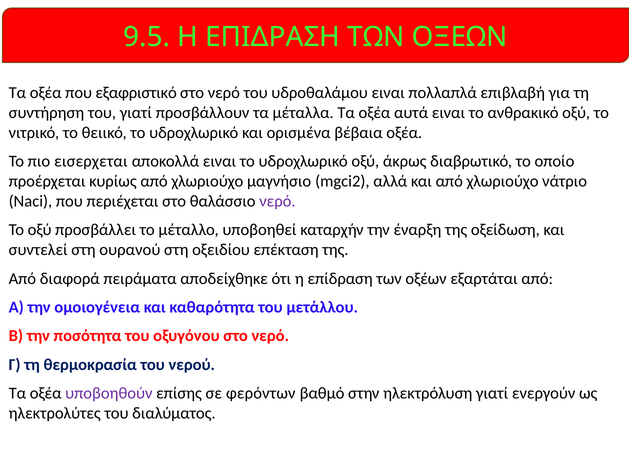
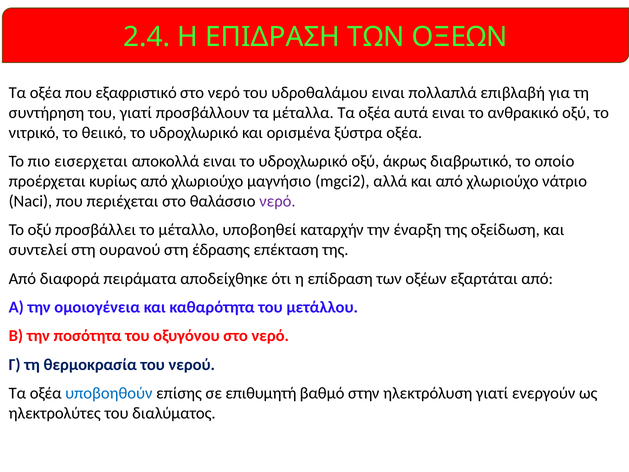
9.5: 9.5 -> 2.4
βέβαια: βέβαια -> ξύστρα
οξειδίου: οξειδίου -> έδρασης
υποβοηθούν colour: purple -> blue
φερόντων: φερόντων -> επιθυμητή
